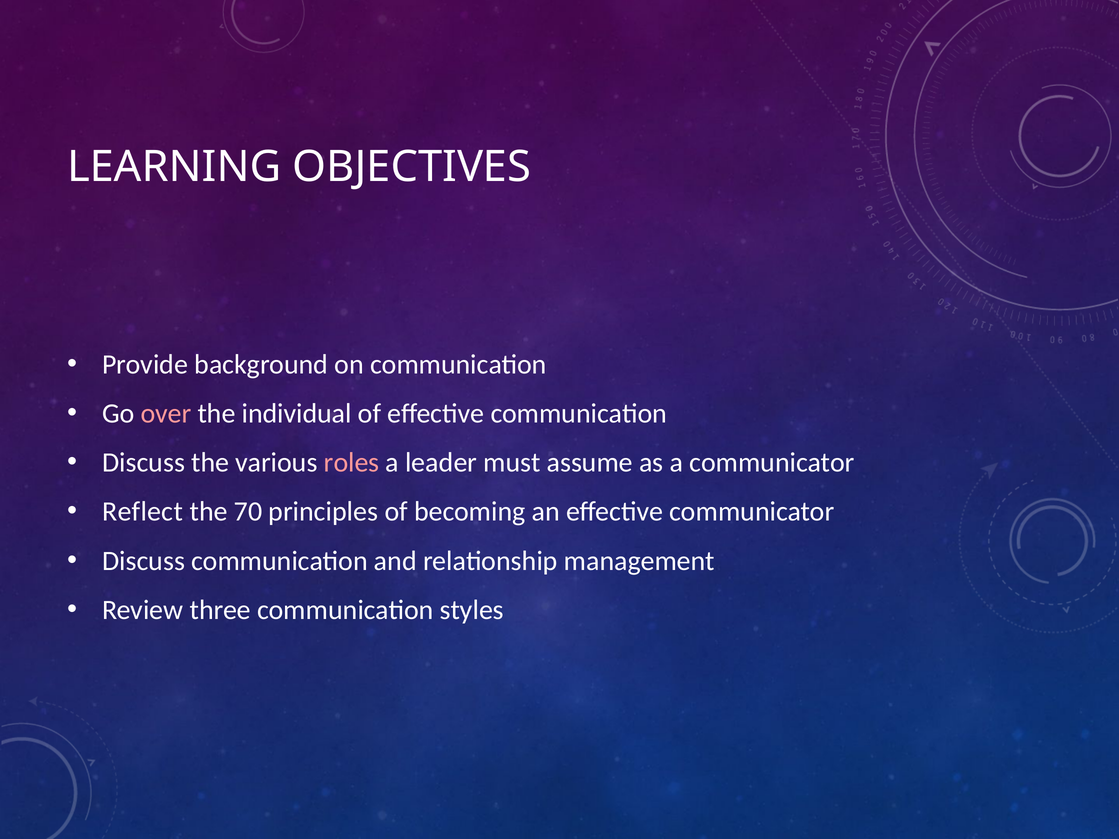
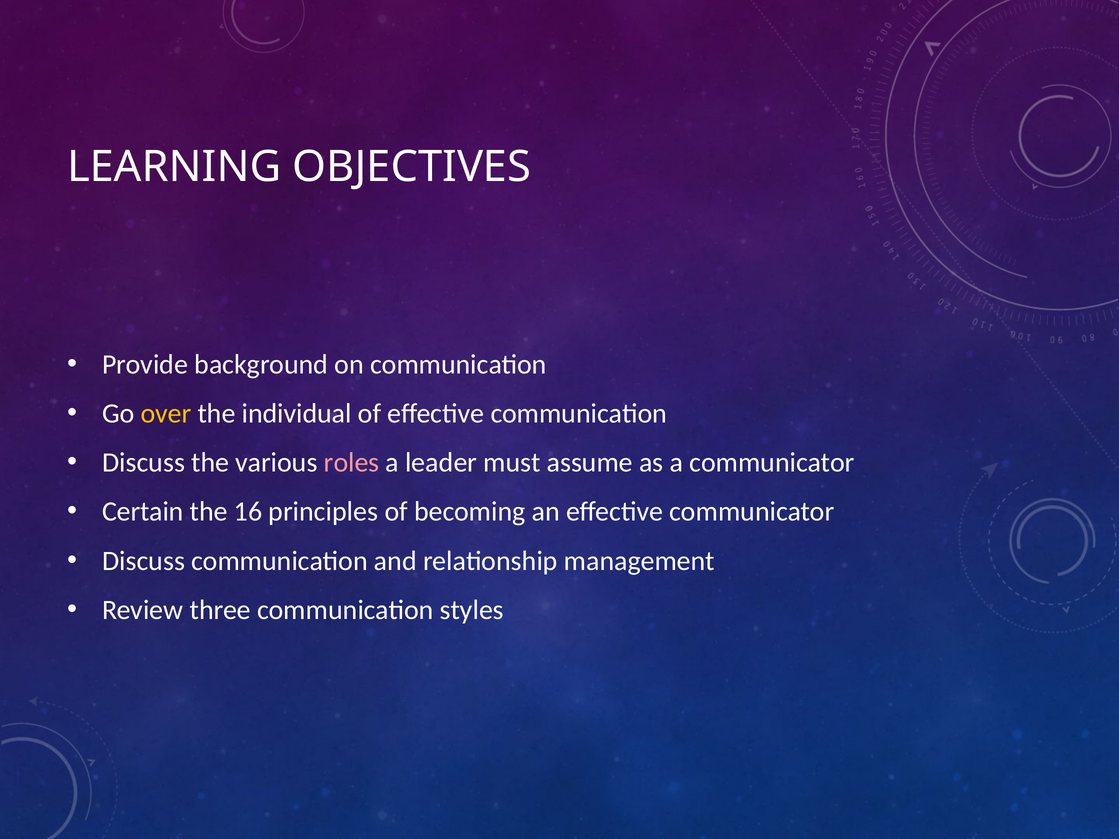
over colour: pink -> yellow
Reflect: Reflect -> Certain
70: 70 -> 16
